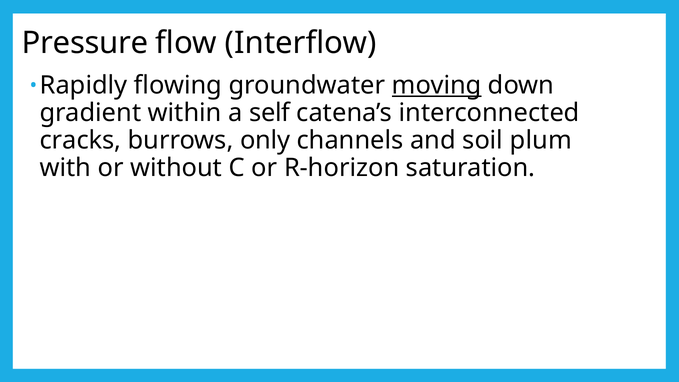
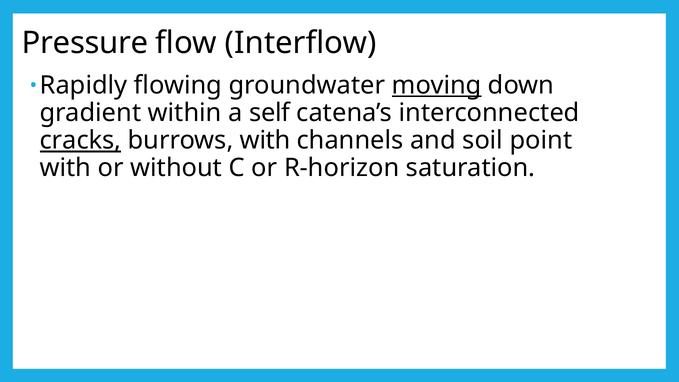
cracks underline: none -> present
burrows only: only -> with
plum: plum -> point
